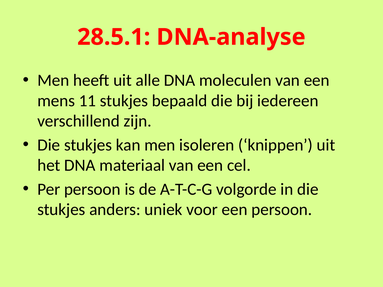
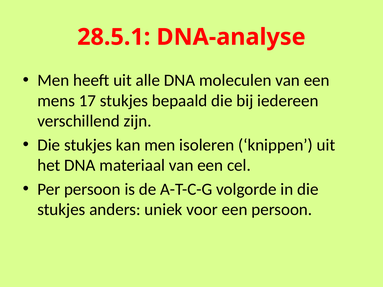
11: 11 -> 17
